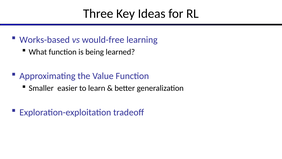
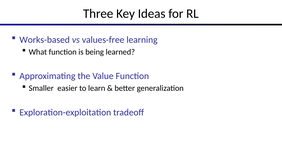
would-free: would-free -> values-free
